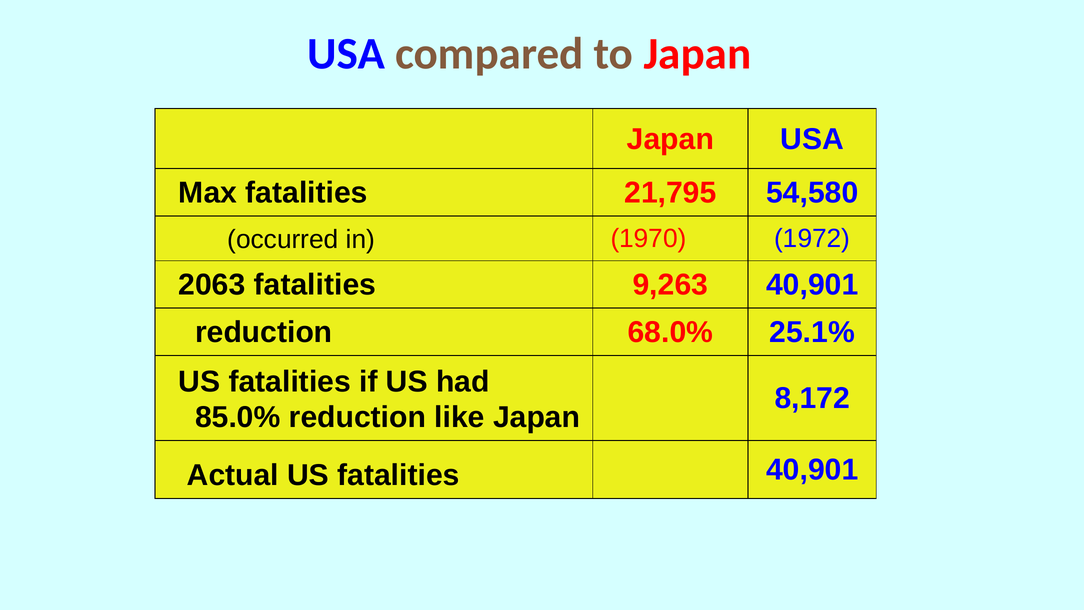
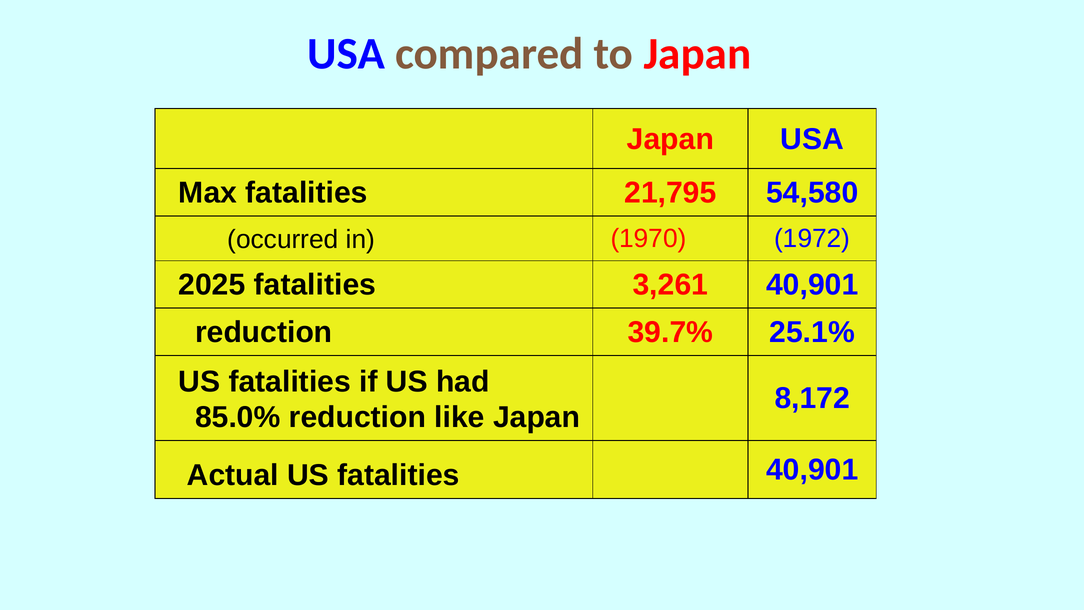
2063: 2063 -> 2025
9,263: 9,263 -> 3,261
68.0%: 68.0% -> 39.7%
